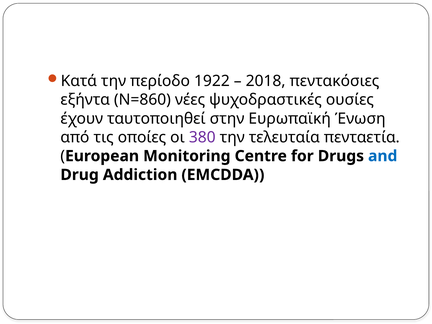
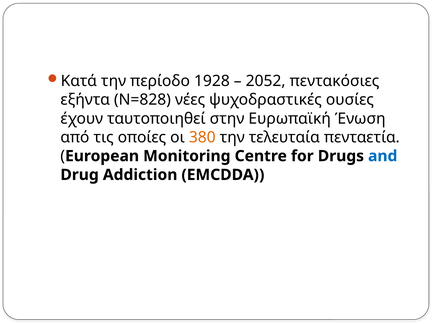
1922: 1922 -> 1928
2018: 2018 -> 2052
Ν=860: Ν=860 -> Ν=828
380 colour: purple -> orange
